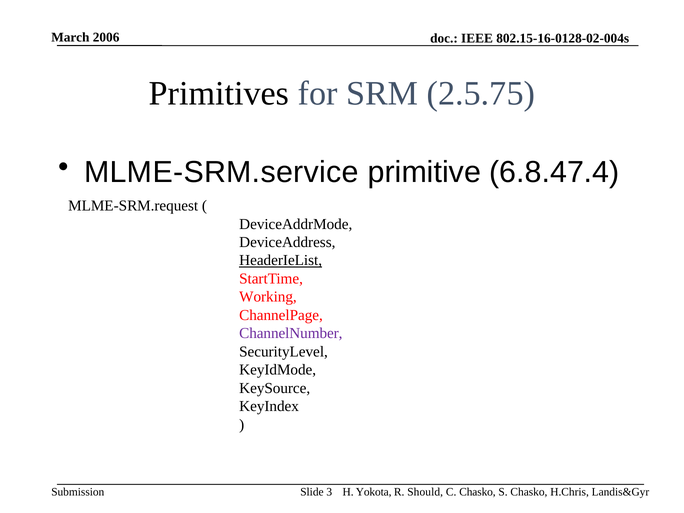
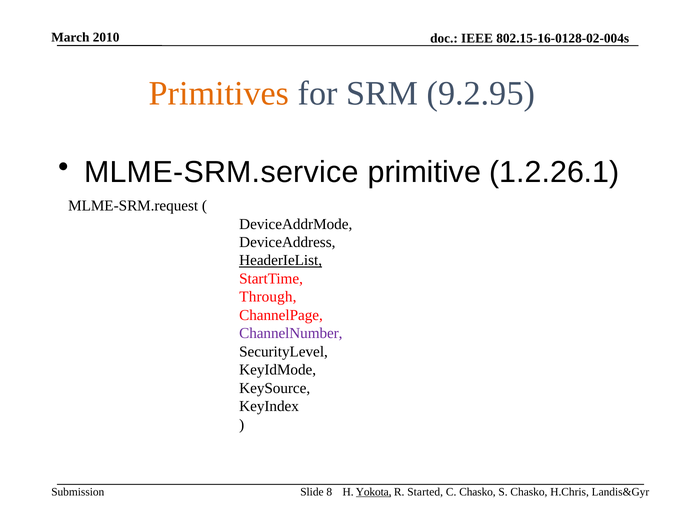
2006: 2006 -> 2010
Primitives colour: black -> orange
2.5.75: 2.5.75 -> 9.2.95
6.8.47.4: 6.8.47.4 -> 1.2.26.1
Working: Working -> Through
3: 3 -> 8
Yokota underline: none -> present
Should: Should -> Started
